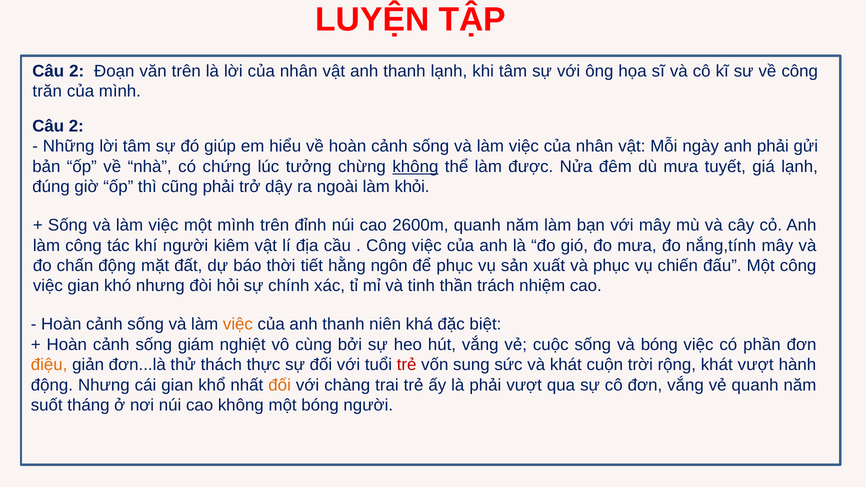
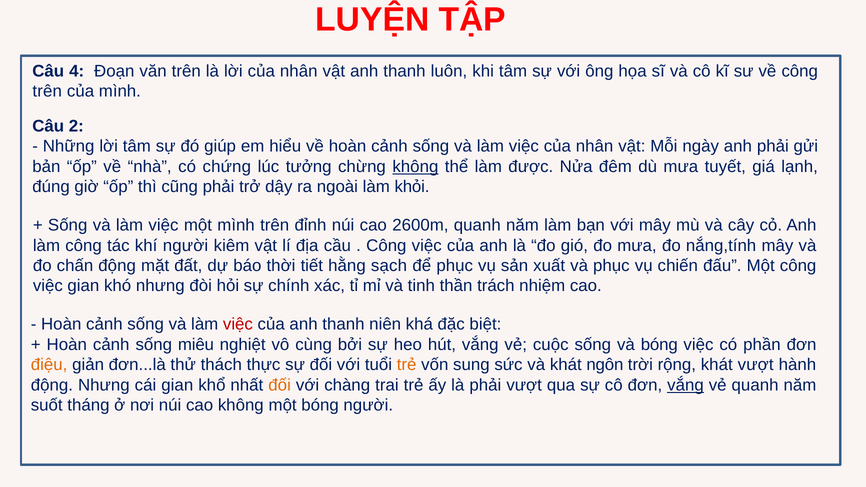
2 at (77, 71): 2 -> 4
thanh lạnh: lạnh -> luôn
trăn at (47, 91): trăn -> trên
ngôn: ngôn -> sạch
việc at (238, 325) colour: orange -> red
giám: giám -> miêu
trẻ at (407, 365) colour: red -> orange
cuộn: cuộn -> ngôn
vắng at (685, 385) underline: none -> present
